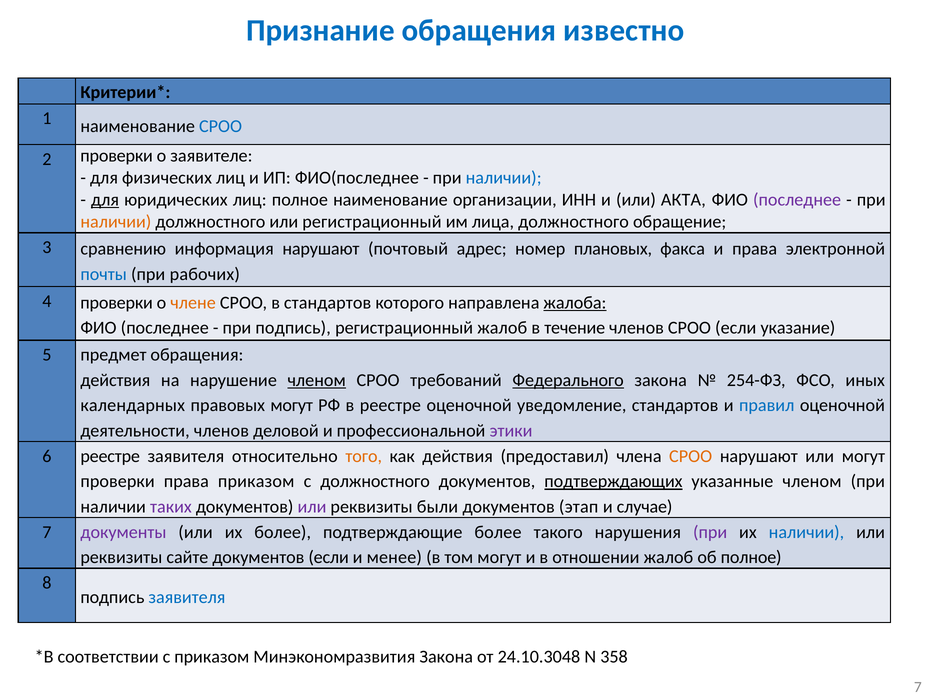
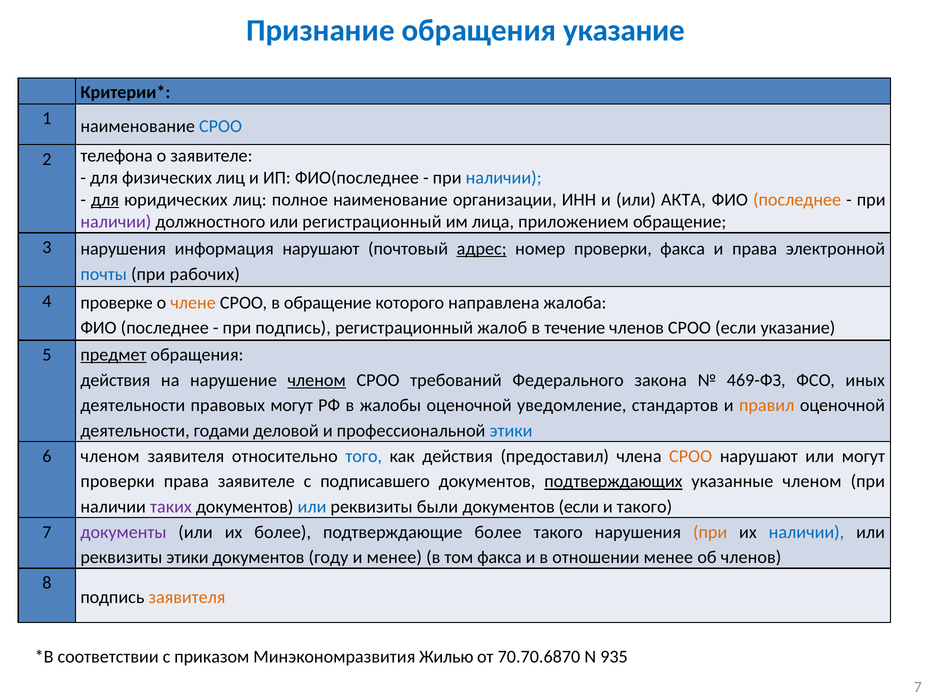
обращения известно: известно -> указание
2 проверки: проверки -> телефона
последнее at (797, 200) colour: purple -> orange
наличии at (116, 222) colour: orange -> purple
лица должностного: должностного -> приложением
3 сравнению: сравнению -> нарушения
адрес underline: none -> present
номер плановых: плановых -> проверки
4 проверки: проверки -> проверке
в стандартов: стандартов -> обращение
жалоба underline: present -> none
предмет underline: none -> present
Федерального underline: present -> none
254-ФЗ: 254-ФЗ -> 469-ФЗ
календарных at (133, 406): календарных -> деятельности
в реестре: реестре -> жалобы
правил colour: blue -> orange
деятельности членов: членов -> годами
этики at (511, 431) colour: purple -> blue
6 реестре: реестре -> членом
того colour: orange -> blue
права приказом: приказом -> заявителе
с должностного: должностного -> подписавшего
или at (312, 507) colour: purple -> blue
документов этап: этап -> если
и случае: случае -> такого
при at (710, 532) colour: purple -> orange
реквизиты сайте: сайте -> этики
документов если: если -> году
том могут: могут -> факса
отношении жалоб: жалоб -> менее
об полное: полное -> членов
заявителя at (187, 597) colour: blue -> orange
Минэкономразвития Закона: Закона -> Жилью
24.10.3048: 24.10.3048 -> 70.70.6870
358: 358 -> 935
